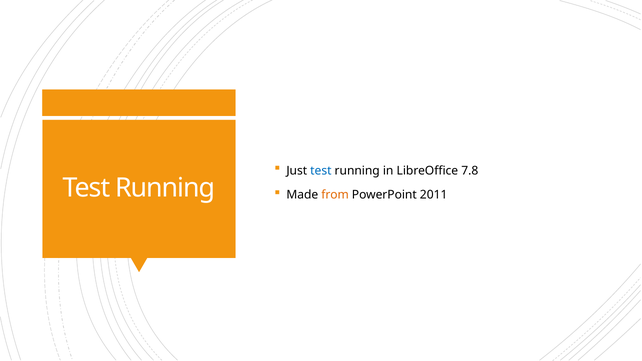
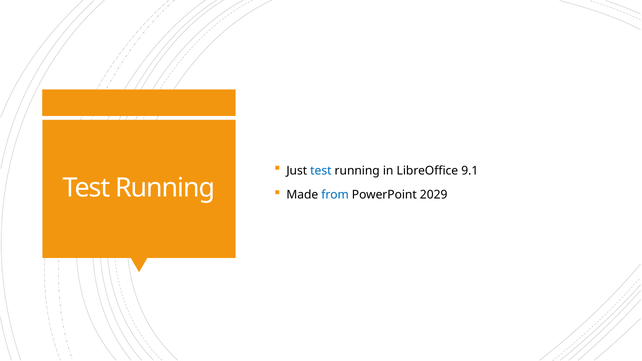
7.8: 7.8 -> 9.1
from colour: orange -> blue
2011: 2011 -> 2029
